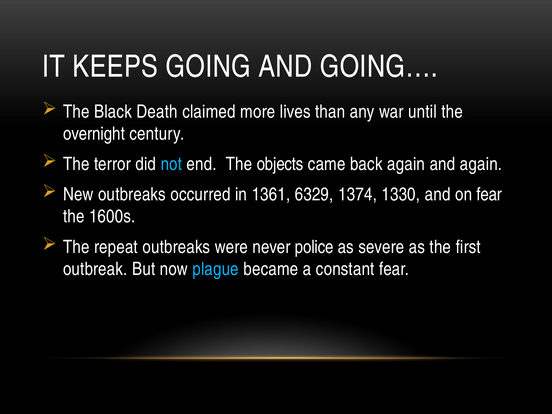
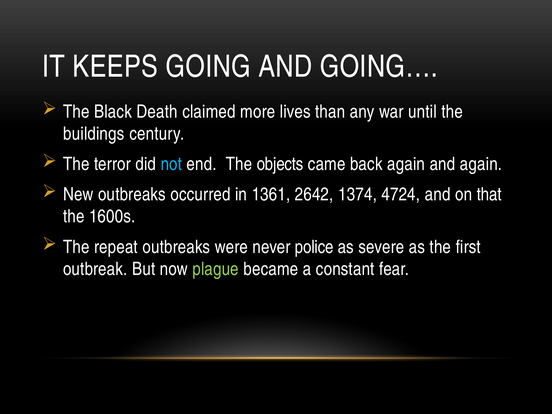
overnight: overnight -> buildings
6329: 6329 -> 2642
1330: 1330 -> 4724
on fear: fear -> that
plague colour: light blue -> light green
